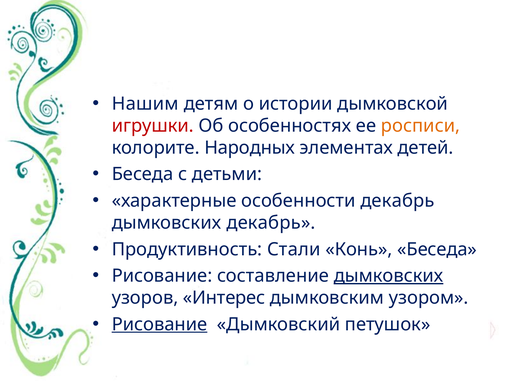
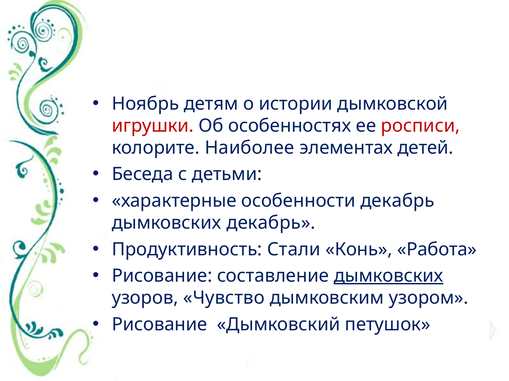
Нашим: Нашим -> Ноябрь
росписи colour: orange -> red
Народных: Народных -> Наиболее
Конь Беседа: Беседа -> Работа
Интерес: Интерес -> Чувство
Рисование at (160, 325) underline: present -> none
